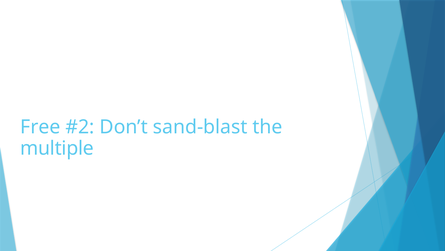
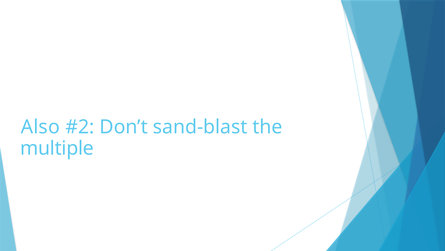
Free: Free -> Also
